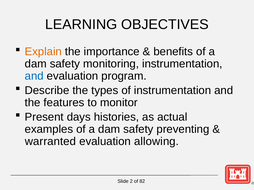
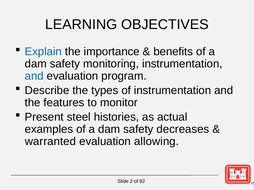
Explain colour: orange -> blue
days: days -> steel
preventing: preventing -> decreases
